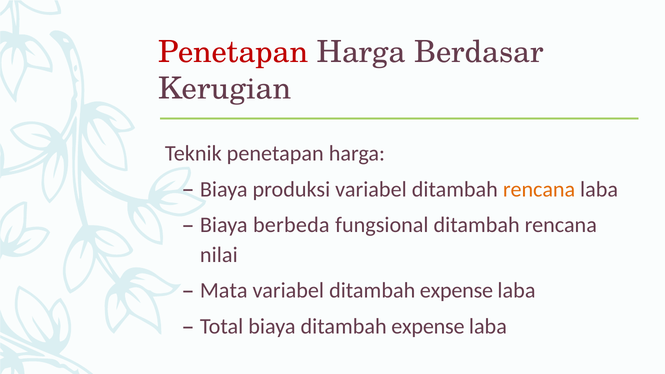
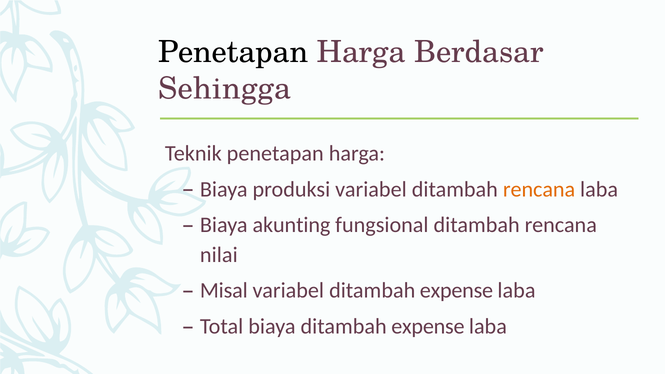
Penetapan at (233, 52) colour: red -> black
Kerugian: Kerugian -> Sehingga
berbeda: berbeda -> akunting
Mata: Mata -> Misal
